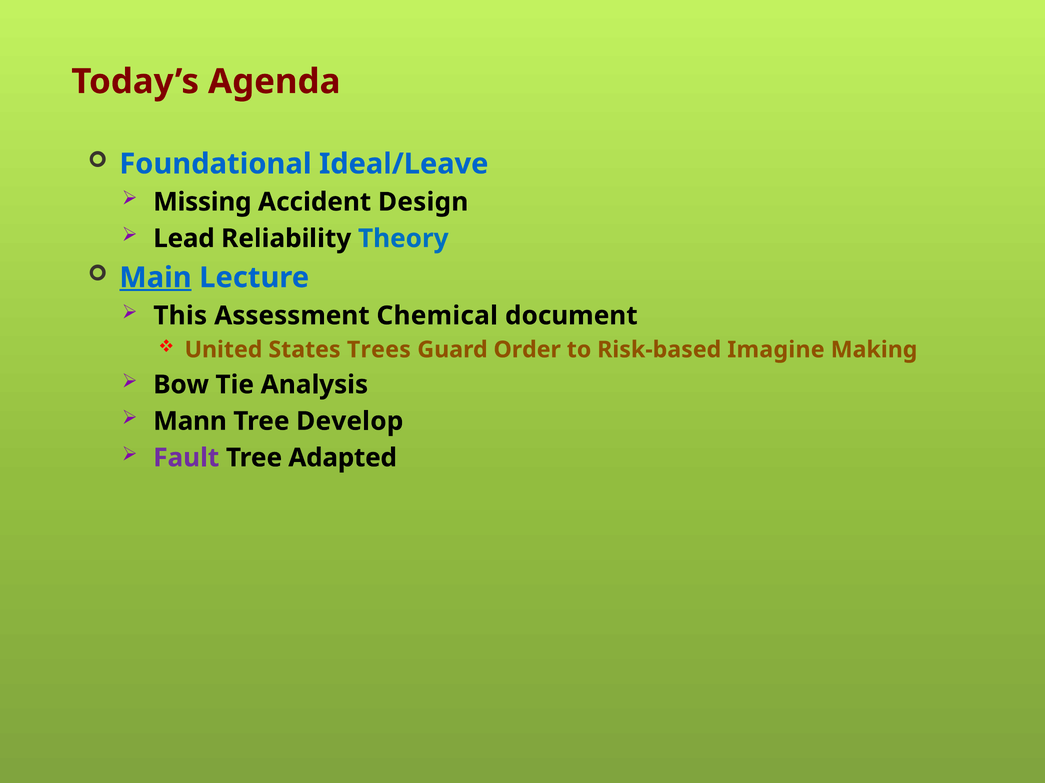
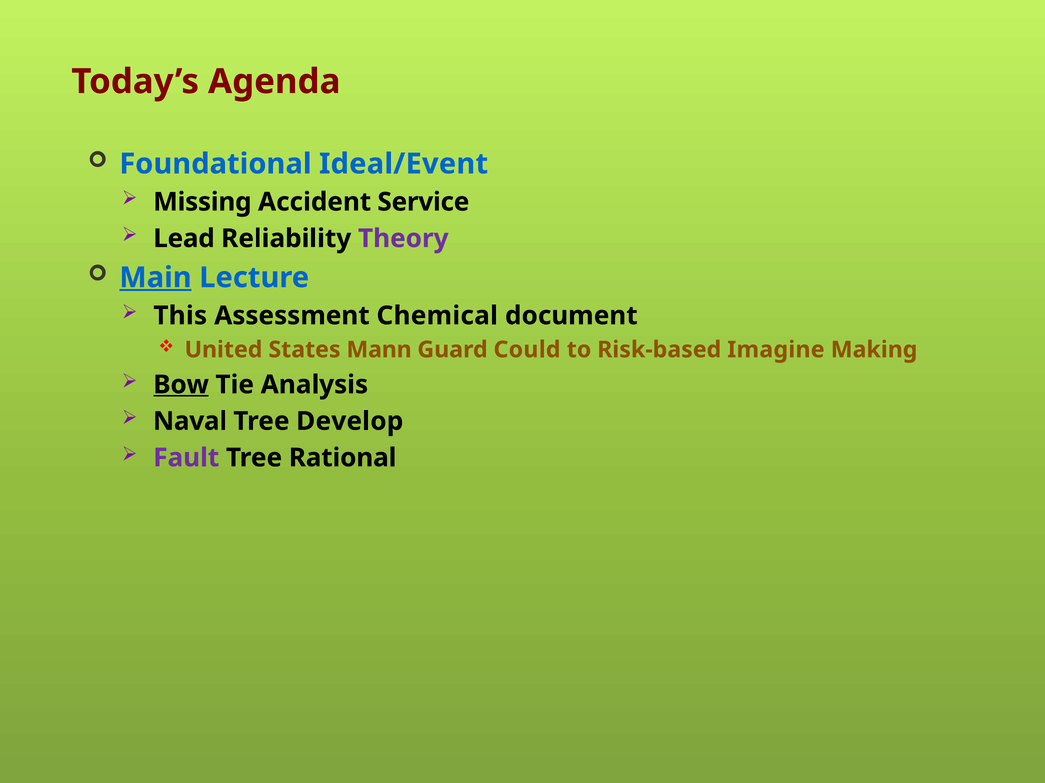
Ideal/Leave: Ideal/Leave -> Ideal/Event
Design: Design -> Service
Theory colour: blue -> purple
Trees: Trees -> Mann
Order: Order -> Could
Bow underline: none -> present
Mann: Mann -> Naval
Adapted: Adapted -> Rational
